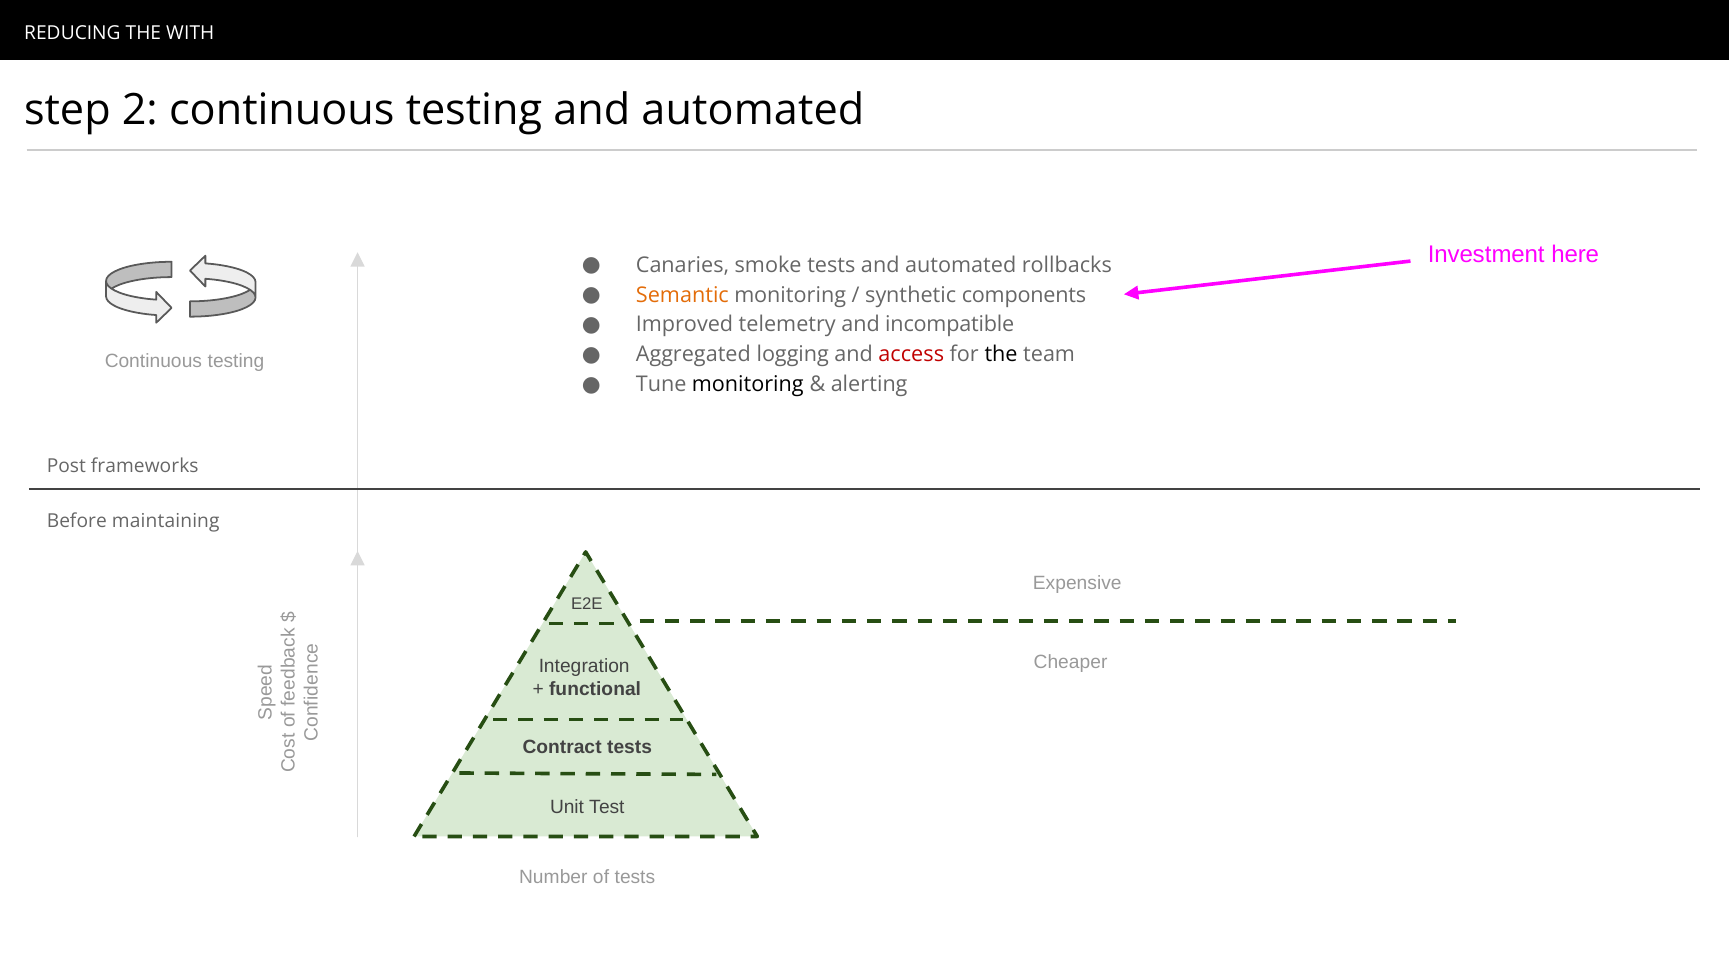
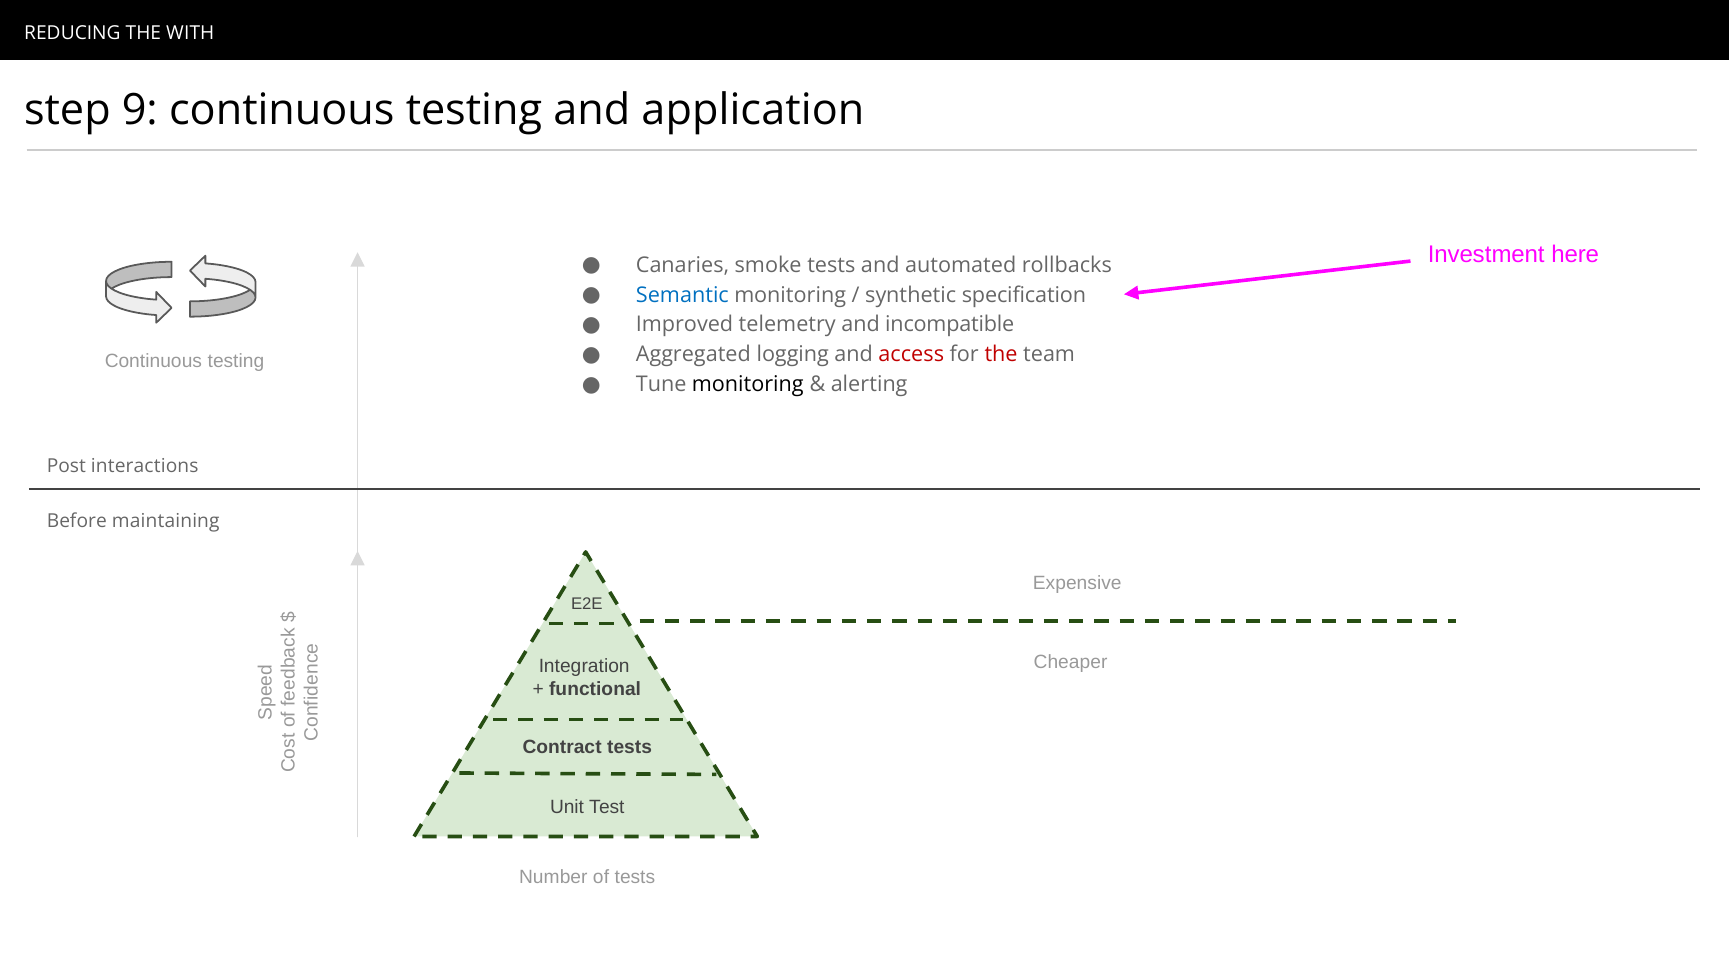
2: 2 -> 9
testing and automated: automated -> application
Semantic colour: orange -> blue
components: components -> specification
the at (1001, 355) colour: black -> red
frameworks: frameworks -> interactions
